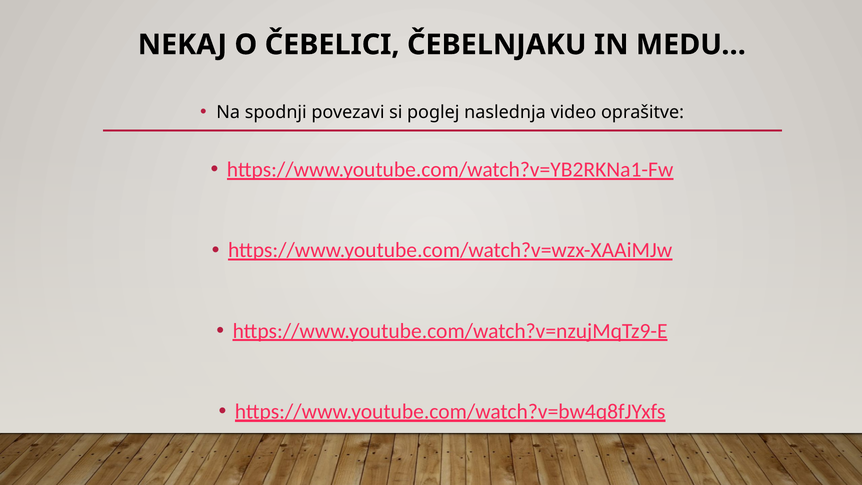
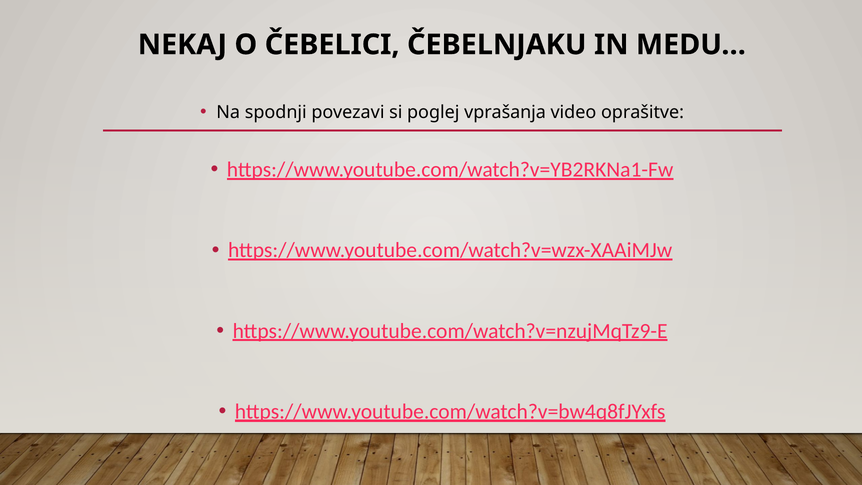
naslednja: naslednja -> vprašanja
